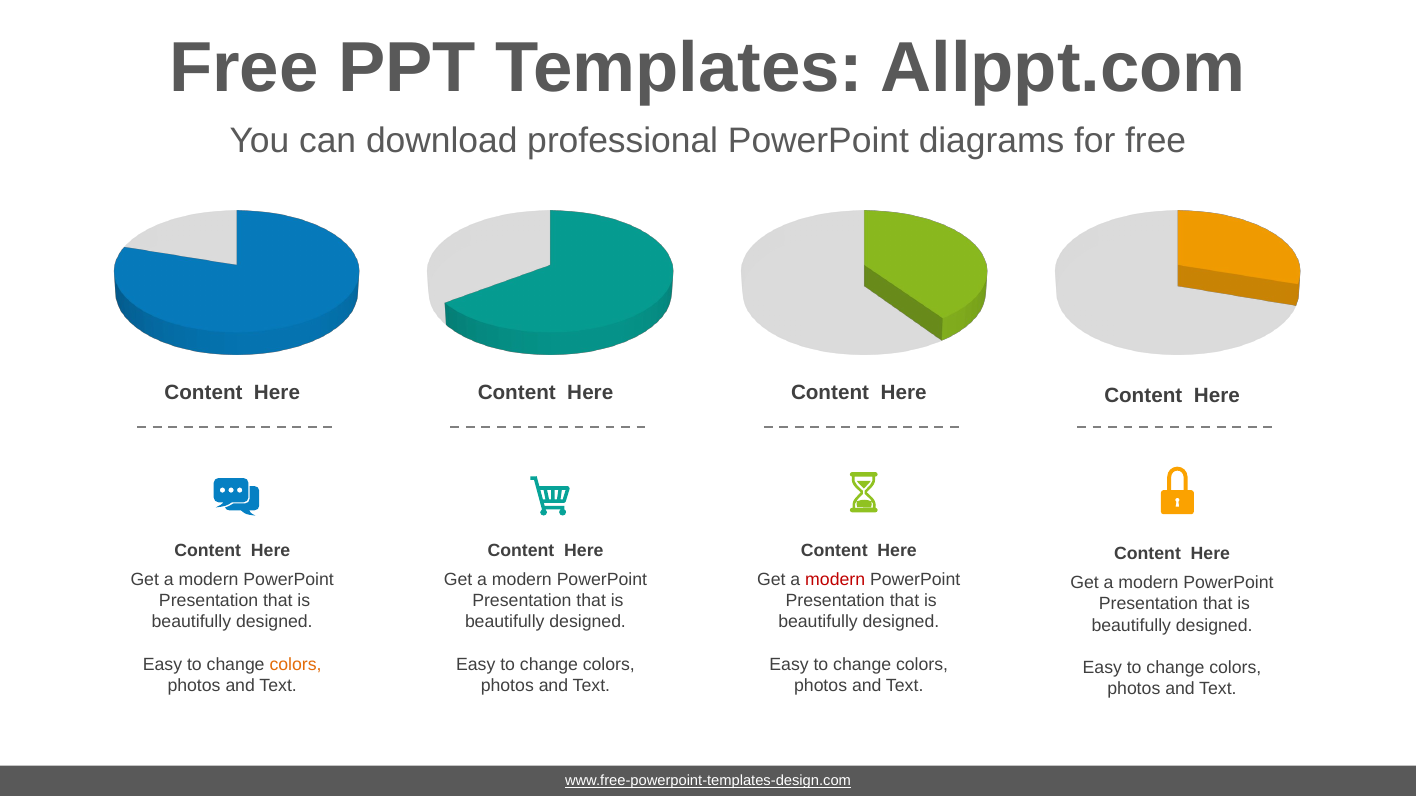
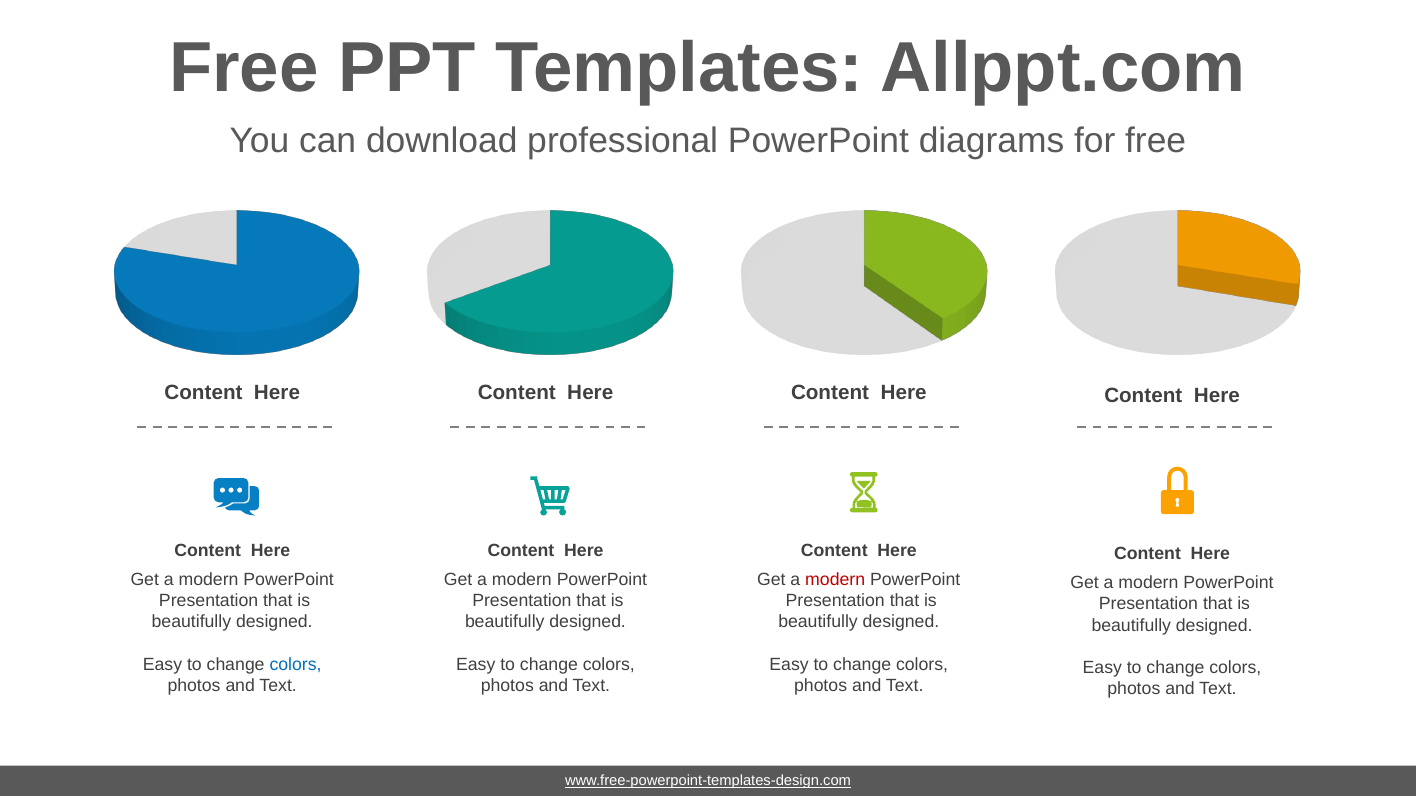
colors at (296, 665) colour: orange -> blue
